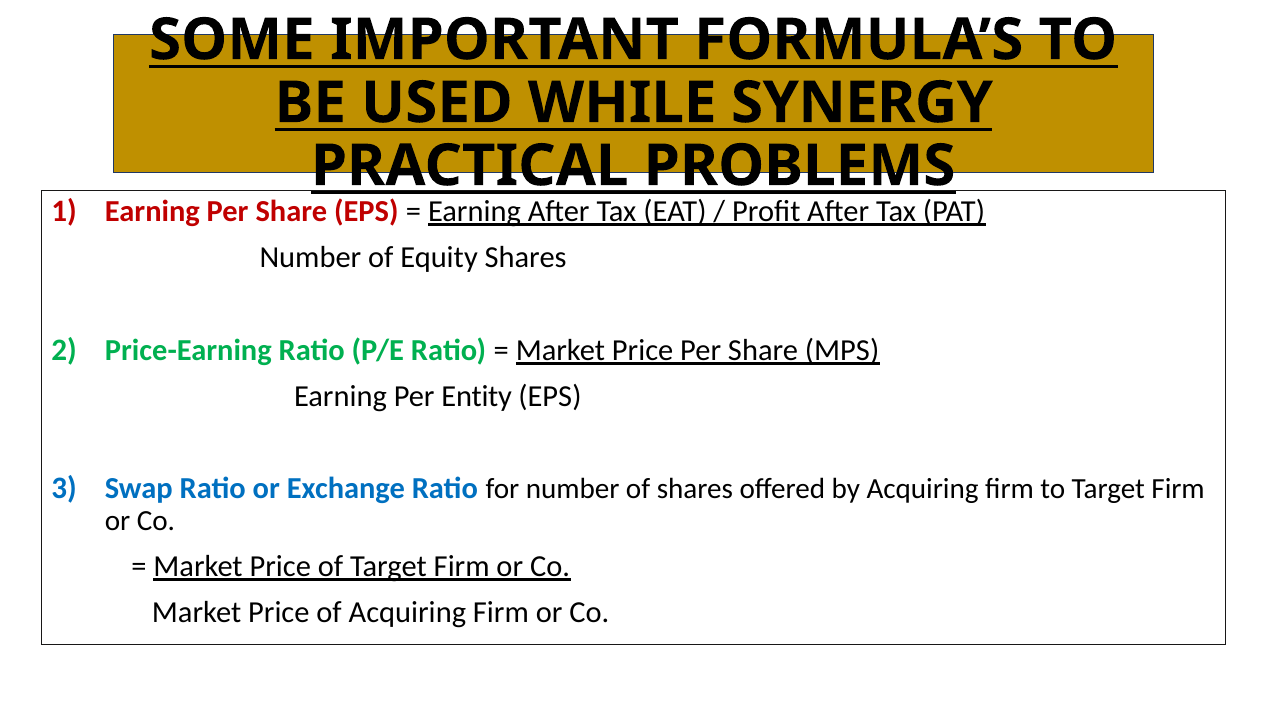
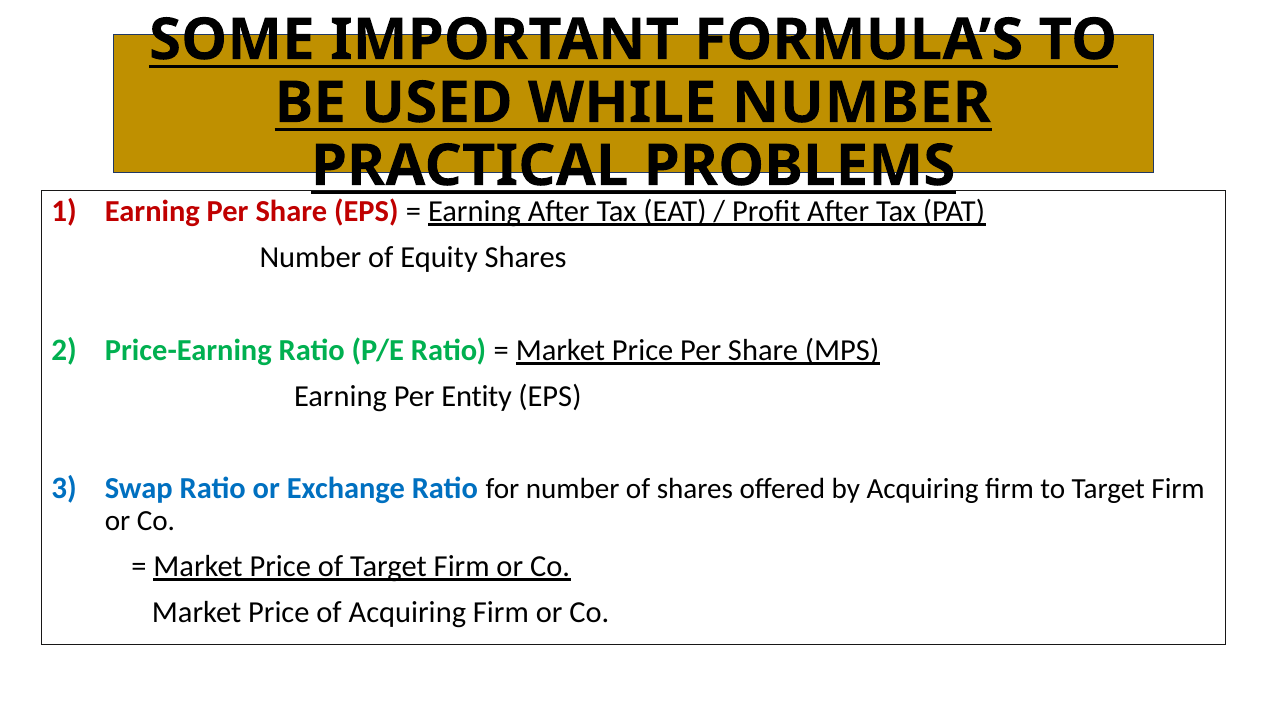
WHILE SYNERGY: SYNERGY -> NUMBER
